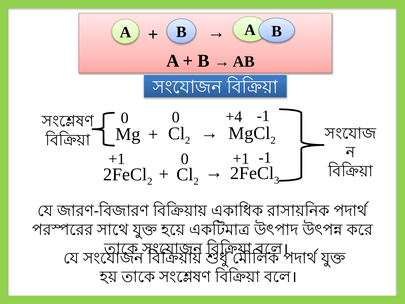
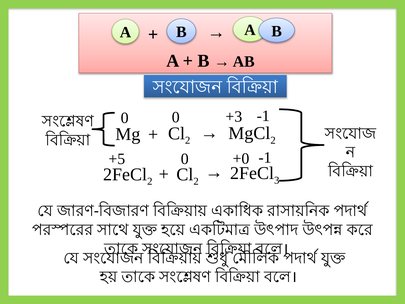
+4: +4 -> +3
+1 at (117, 159): +1 -> +5
0 +1: +1 -> +0
